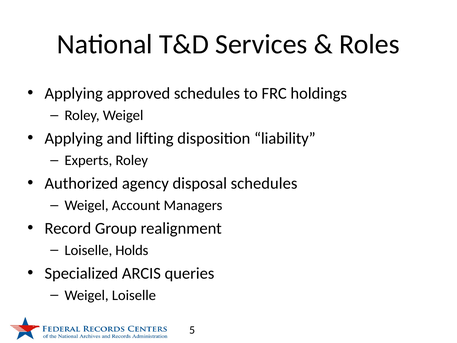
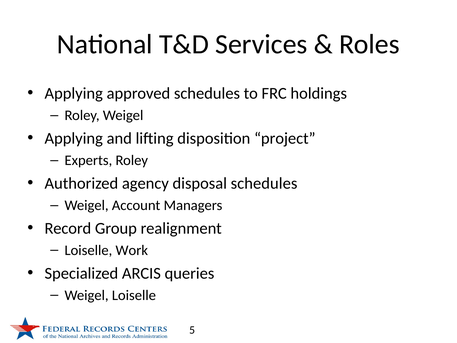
liability: liability -> project
Holds: Holds -> Work
